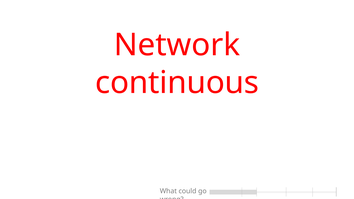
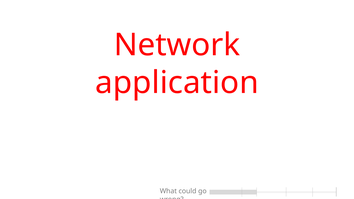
continuous: continuous -> application
